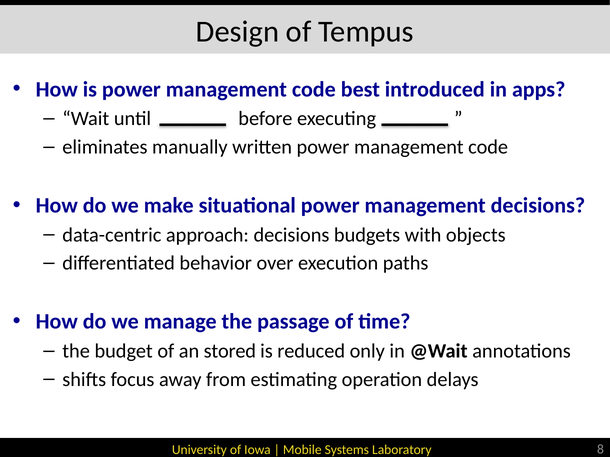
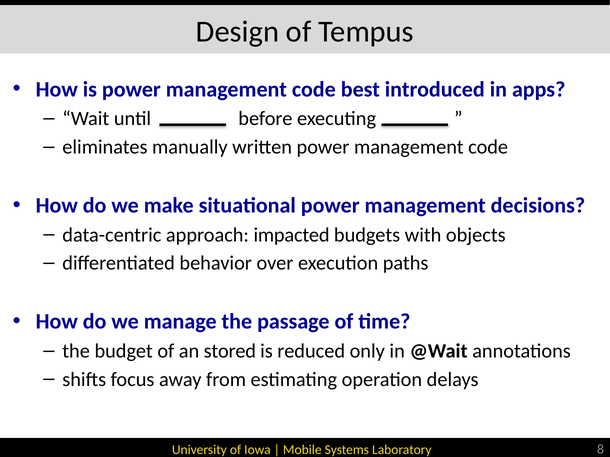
approach decisions: decisions -> impacted
